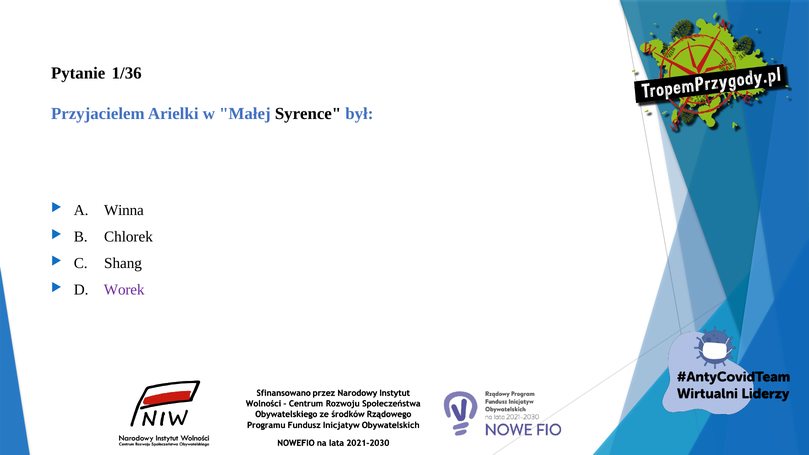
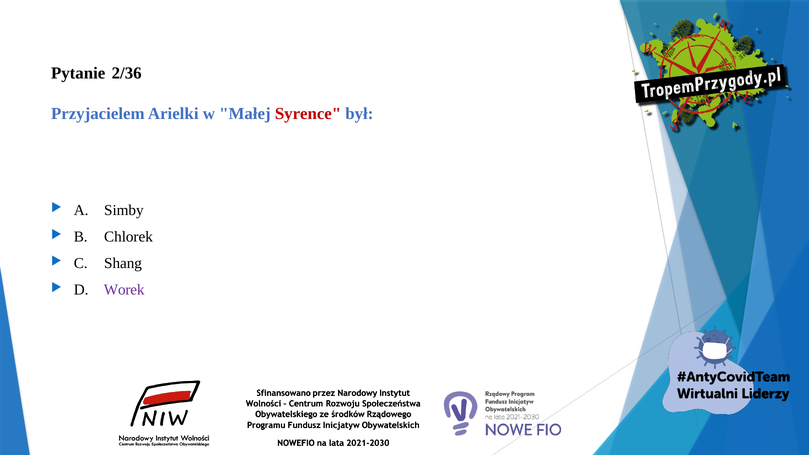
1/36: 1/36 -> 2/36
Syrence colour: black -> red
Winna: Winna -> Simby
